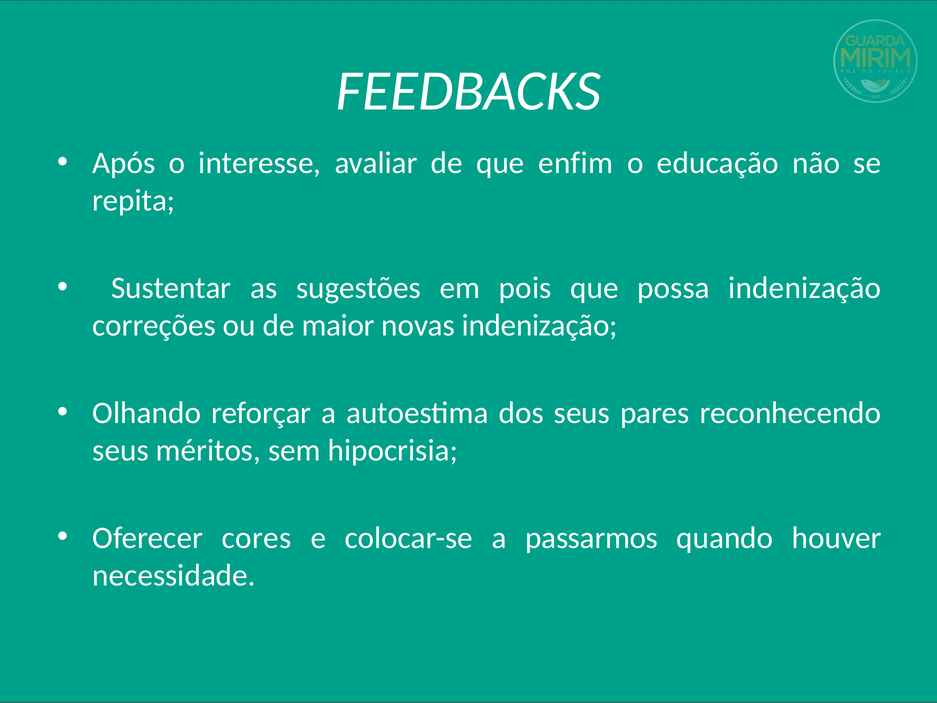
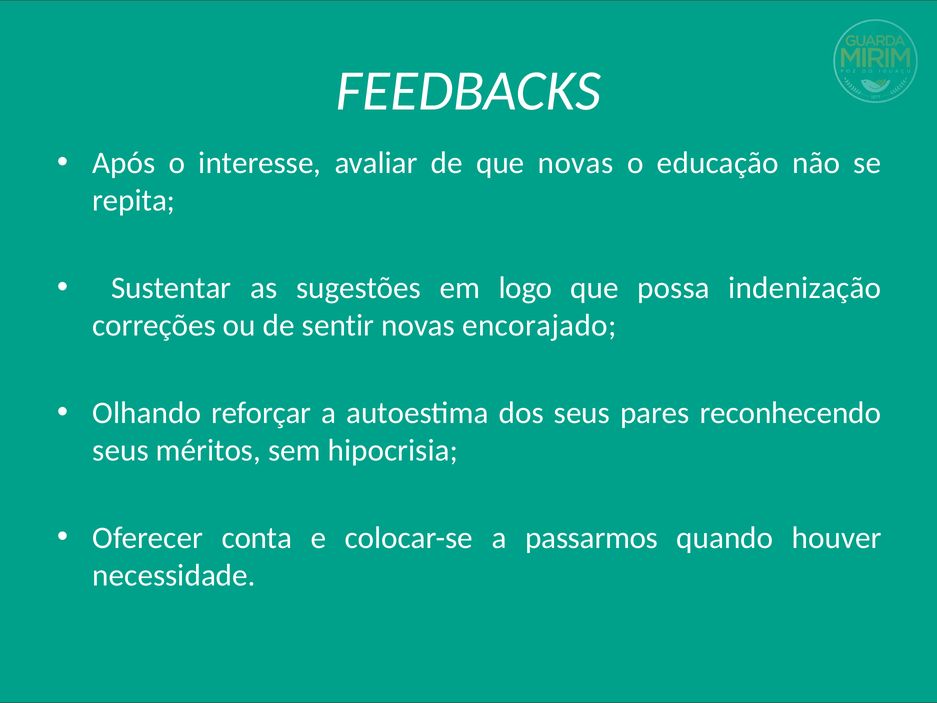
que enfim: enfim -> novas
pois: pois -> logo
maior: maior -> sentir
novas indenização: indenização -> encorajado
cores: cores -> conta
